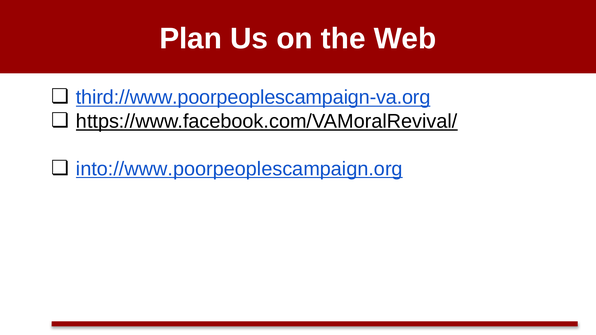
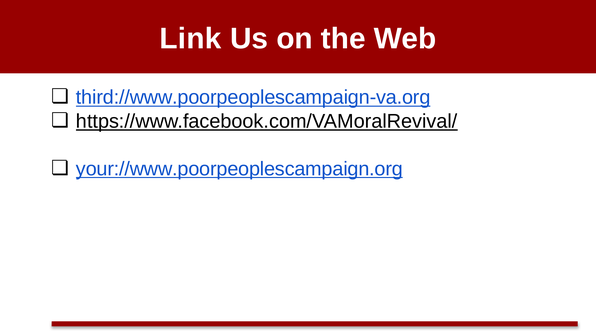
Plan: Plan -> Link
into://www.poorpeoplescampaign.org: into://www.poorpeoplescampaign.org -> your://www.poorpeoplescampaign.org
